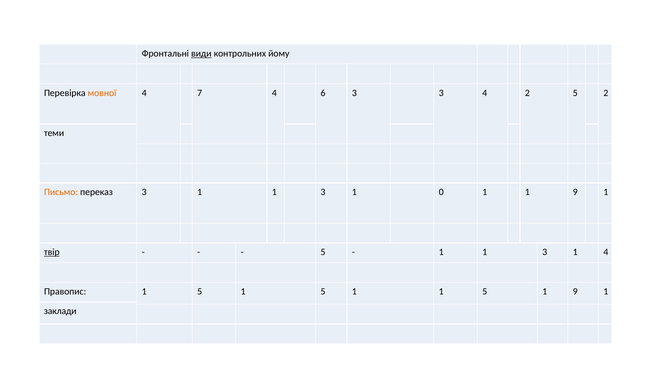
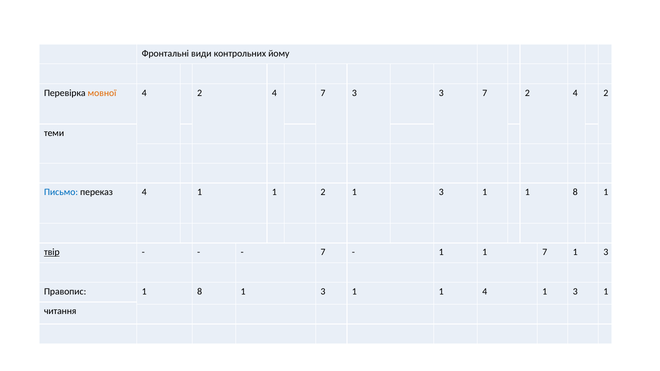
види underline: present -> none
7 at (200, 93): 7 -> 2
4 6: 6 -> 7
3 4: 4 -> 7
5 at (575, 93): 5 -> 4
Письмо colour: orange -> blue
переказ 3: 3 -> 4
3 at (323, 192): 3 -> 2
0 at (441, 192): 0 -> 3
1 1 9: 9 -> 8
5 at (323, 252): 5 -> 7
3 at (545, 252): 3 -> 7
4 at (606, 252): 4 -> 3
Правопис 1 5: 5 -> 8
5 at (323, 292): 5 -> 3
1 1 5: 5 -> 4
9 at (575, 292): 9 -> 3
заклади: заклади -> читання
